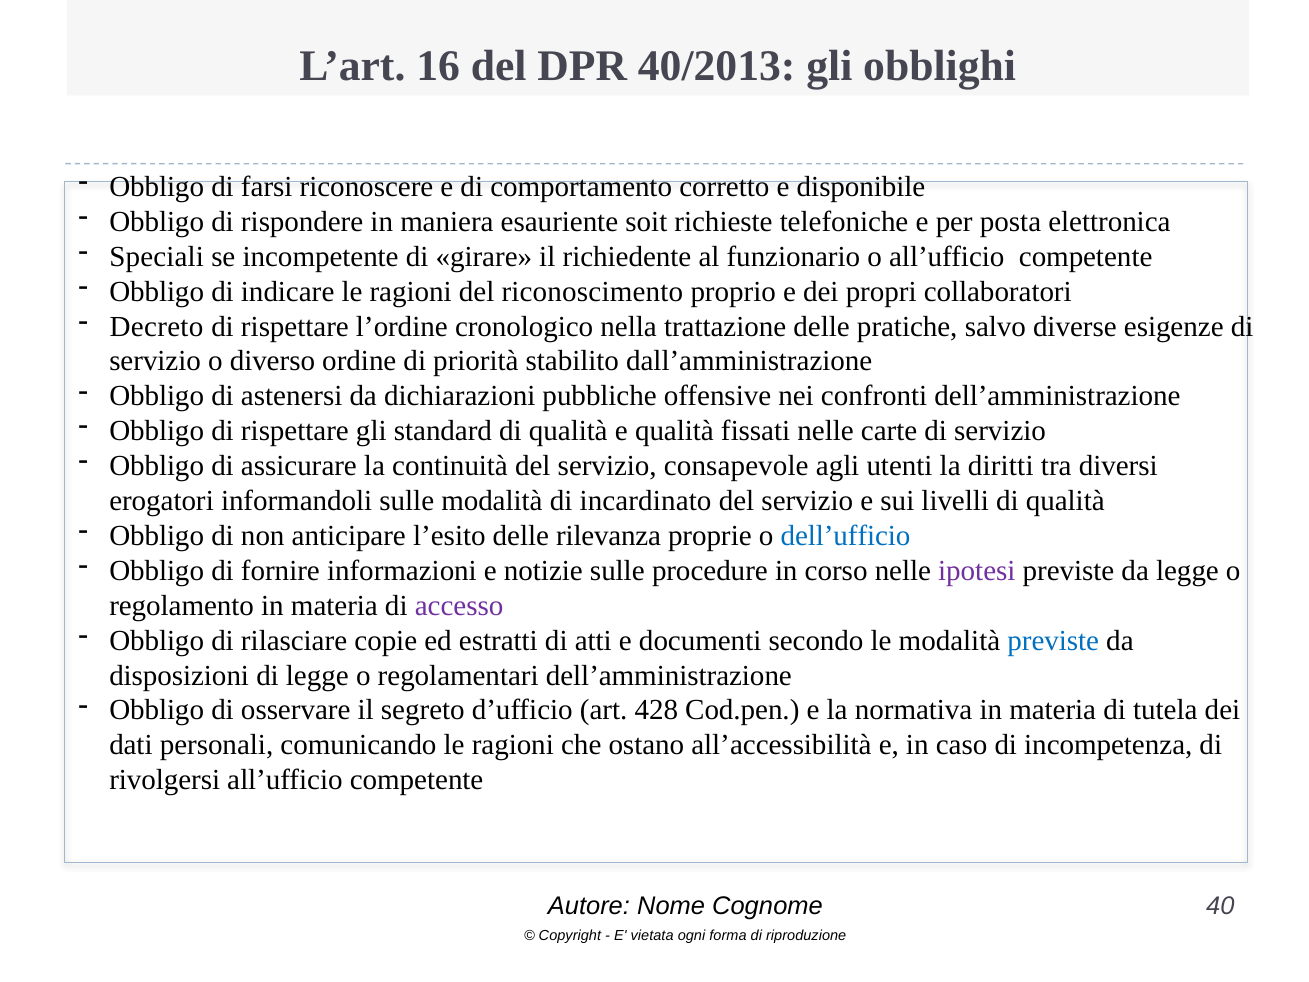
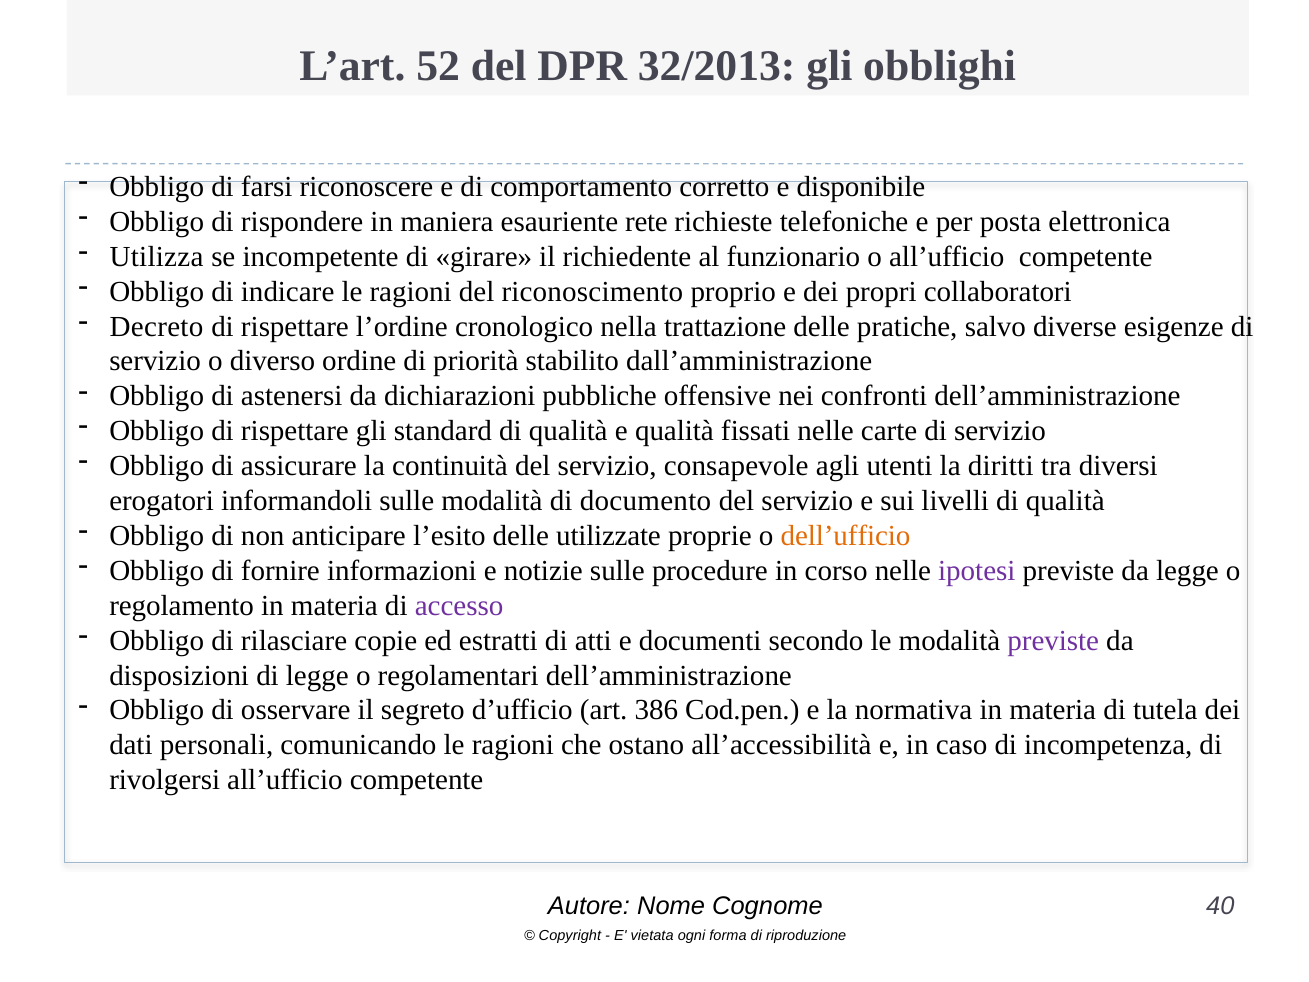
16: 16 -> 52
40/2013: 40/2013 -> 32/2013
soit: soit -> rete
Speciali: Speciali -> Utilizza
incardinato: incardinato -> documento
rilevanza: rilevanza -> utilizzate
dell’ufficio colour: blue -> orange
previste at (1053, 640) colour: blue -> purple
428: 428 -> 386
